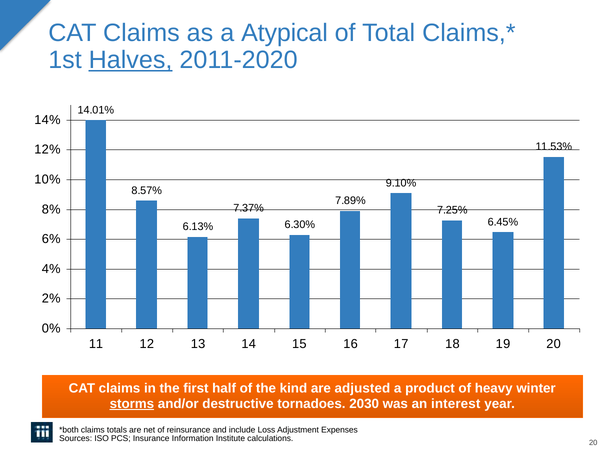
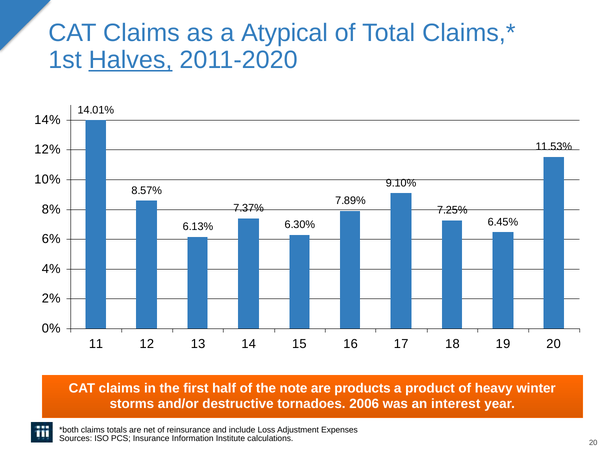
kind: kind -> note
adjusted: adjusted -> products
storms underline: present -> none
2030: 2030 -> 2006
